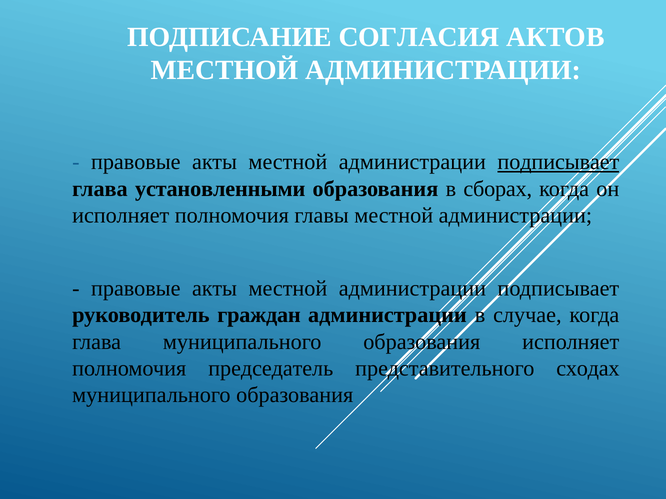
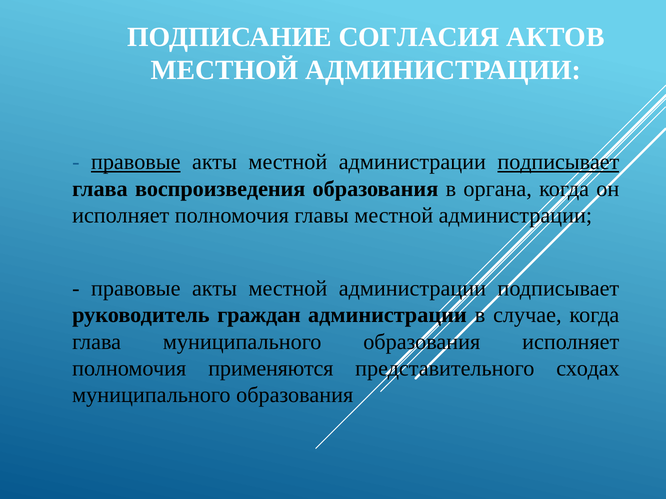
правовые at (136, 162) underline: none -> present
установленными: установленными -> воспроизведения
сборах: сборах -> органа
председатель: председатель -> применяются
